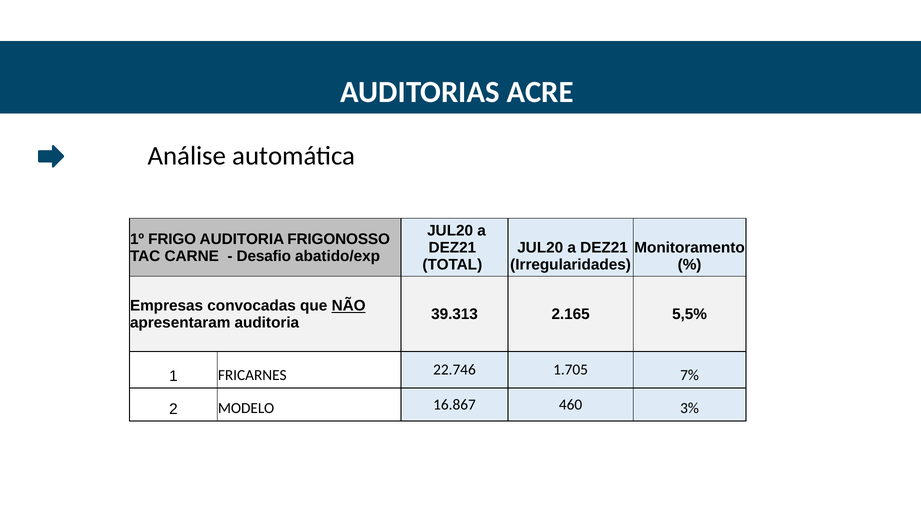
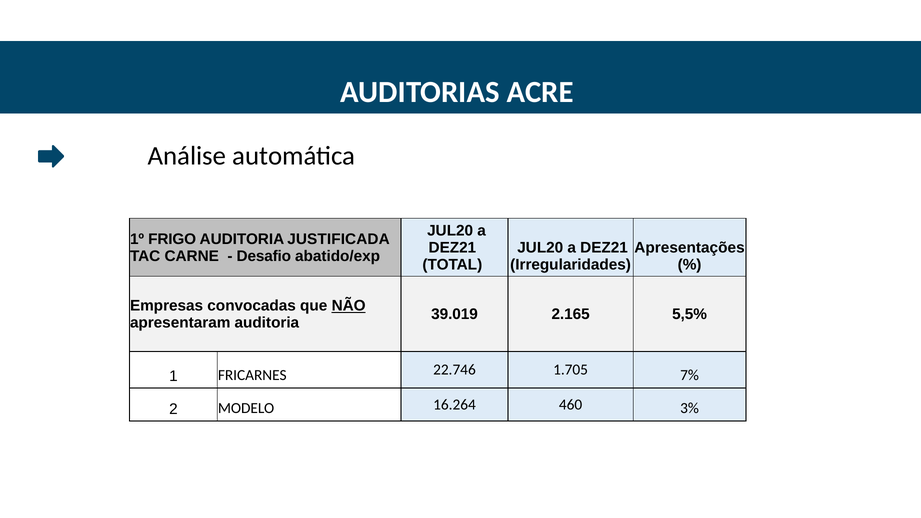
FRIGONOSSO: FRIGONOSSO -> JUSTIFICADA
Monitoramento: Monitoramento -> Apresentações
39.313: 39.313 -> 39.019
16.867: 16.867 -> 16.264
